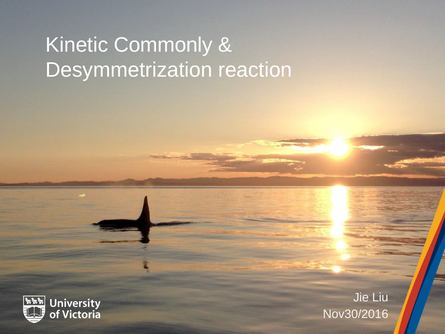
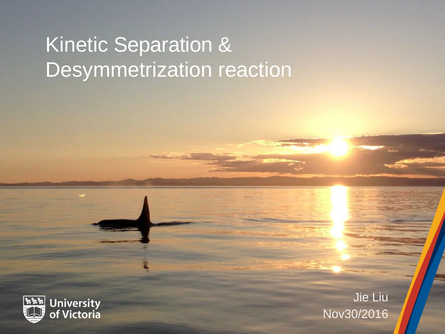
Commonly: Commonly -> Separation
